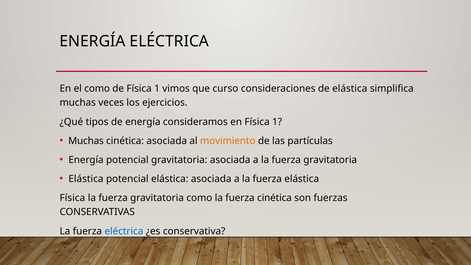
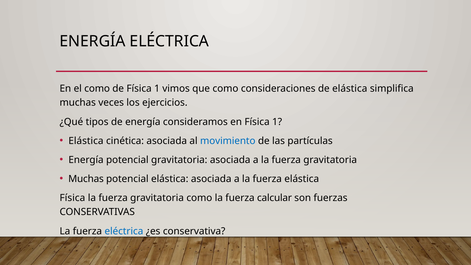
que curso: curso -> como
Muchas at (86, 141): Muchas -> Elástica
movimiento colour: orange -> blue
Elástica at (86, 179): Elástica -> Muchas
fuerza cinética: cinética -> calcular
